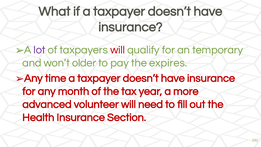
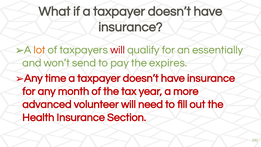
lot colour: purple -> orange
temporary: temporary -> essentially
older: older -> send
